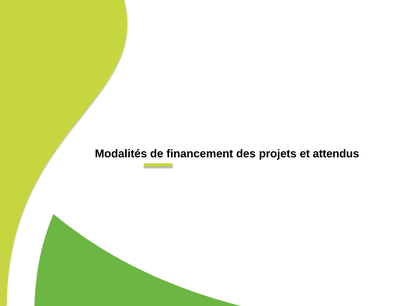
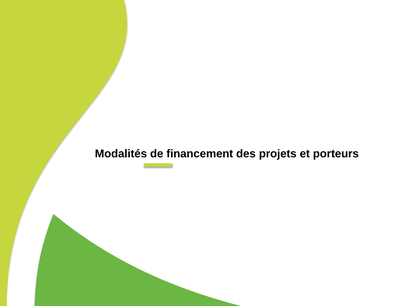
attendus: attendus -> porteurs
